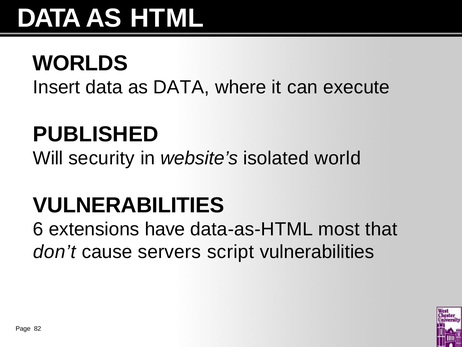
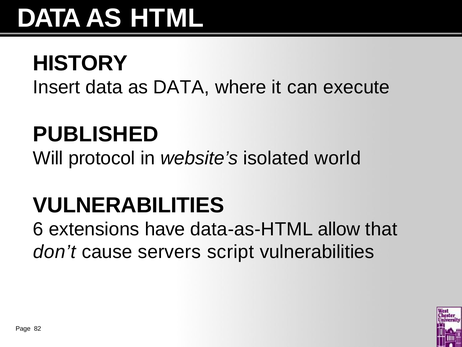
WORLDS: WORLDS -> HISTORY
security: security -> protocol
most: most -> allow
